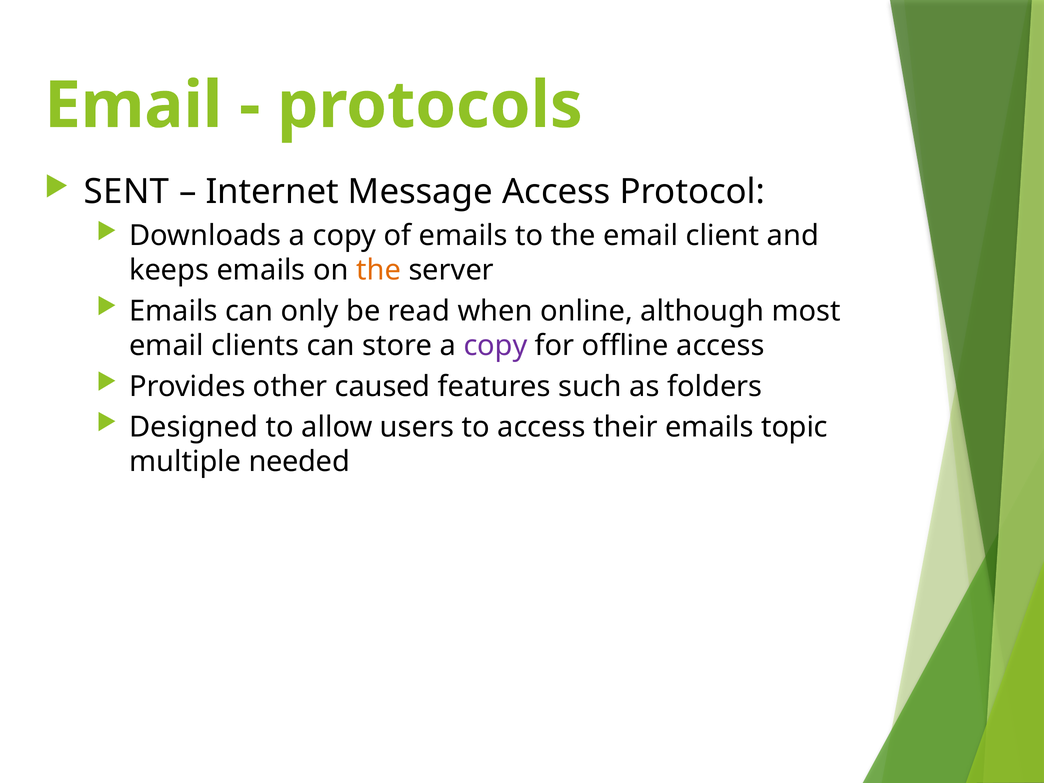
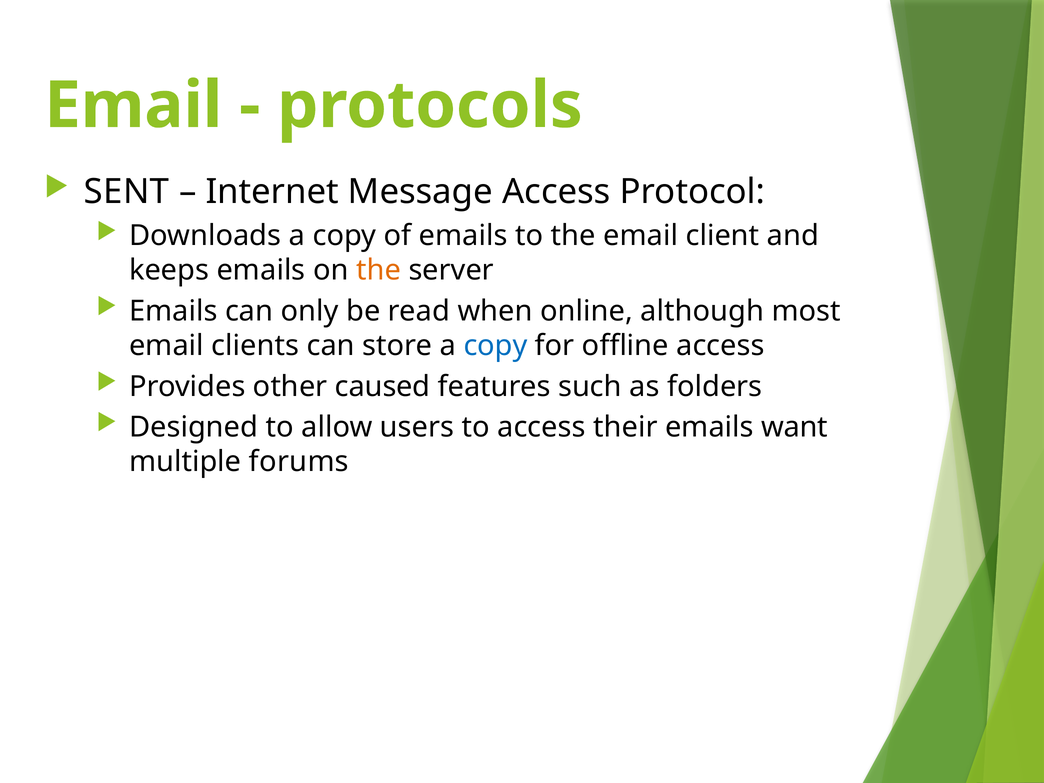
copy at (495, 346) colour: purple -> blue
topic: topic -> want
needed: needed -> forums
